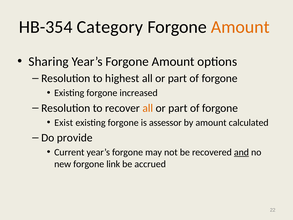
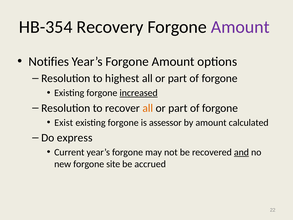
Category: Category -> Recovery
Amount at (240, 27) colour: orange -> purple
Sharing: Sharing -> Notifies
increased underline: none -> present
provide: provide -> express
link: link -> site
